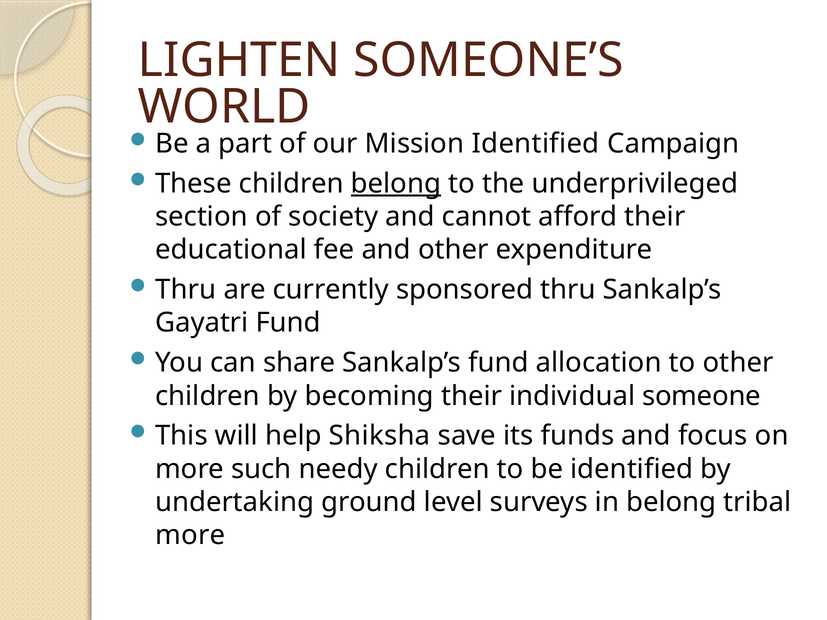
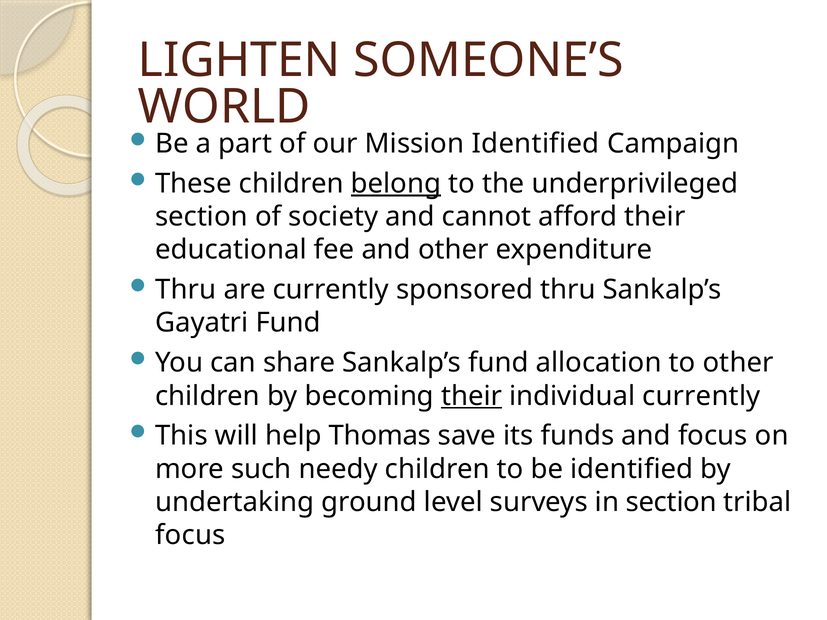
their at (472, 396) underline: none -> present
individual someone: someone -> currently
Shiksha: Shiksha -> Thomas
in belong: belong -> section
more at (190, 535): more -> focus
